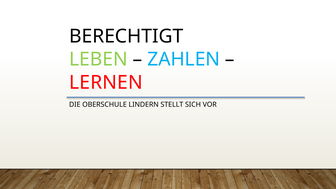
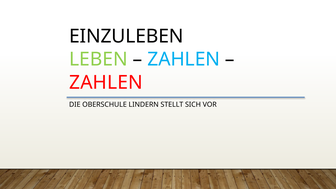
BERECHTIGT: BERECHTIGT -> EINZULEBEN
LERNEN at (106, 82): LERNEN -> ZAHLEN
